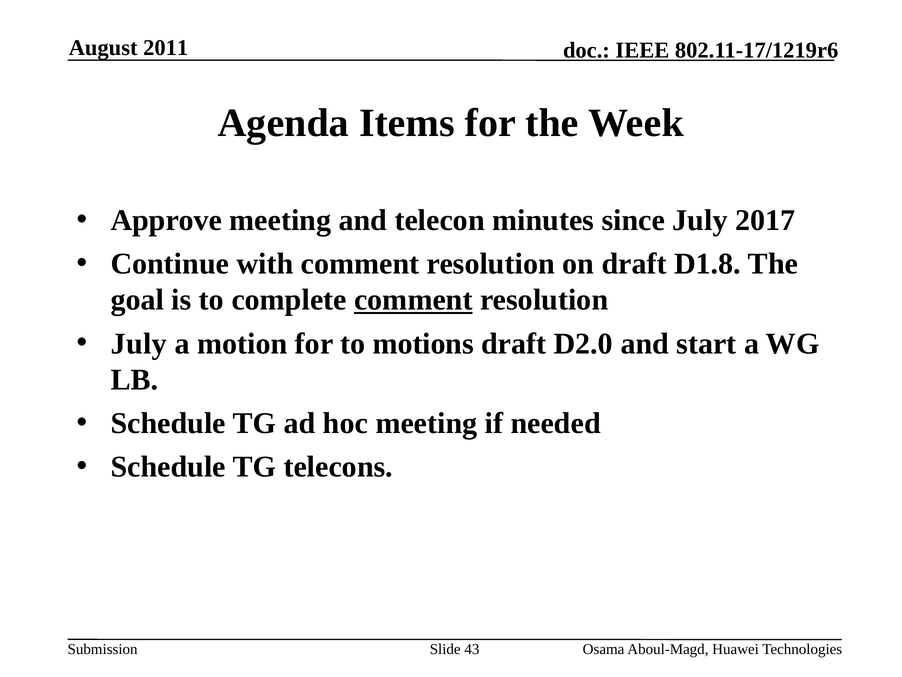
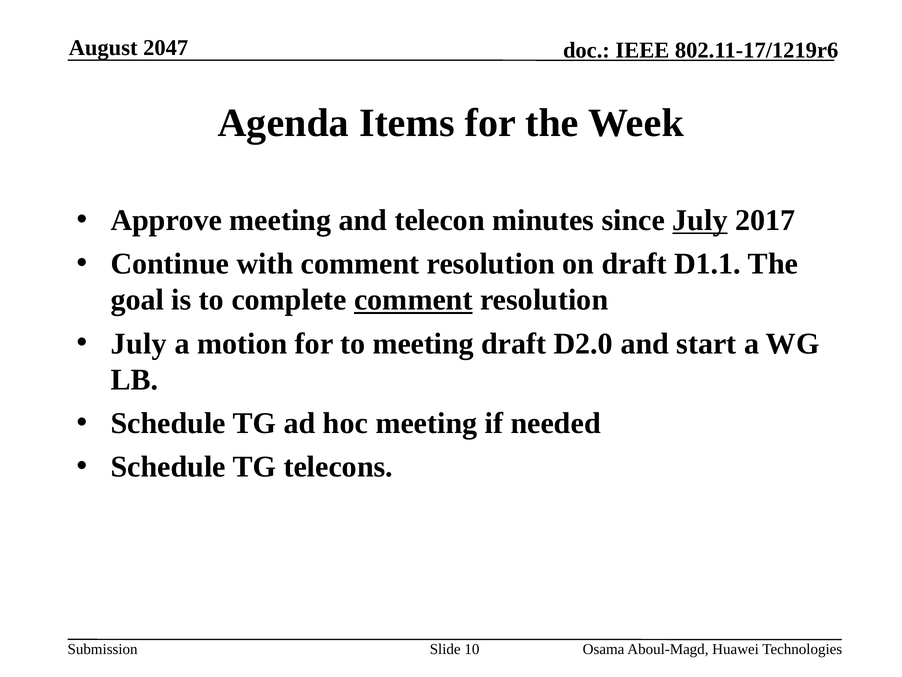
2011: 2011 -> 2047
July at (700, 220) underline: none -> present
D1.8: D1.8 -> D1.1
to motions: motions -> meeting
43: 43 -> 10
